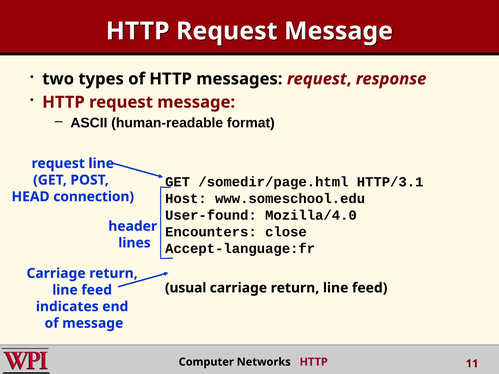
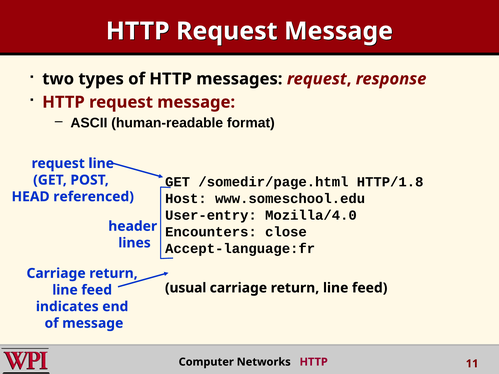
HTTP/3.1: HTTP/3.1 -> HTTP/1.8
connection: connection -> referenced
User-found: User-found -> User-entry
